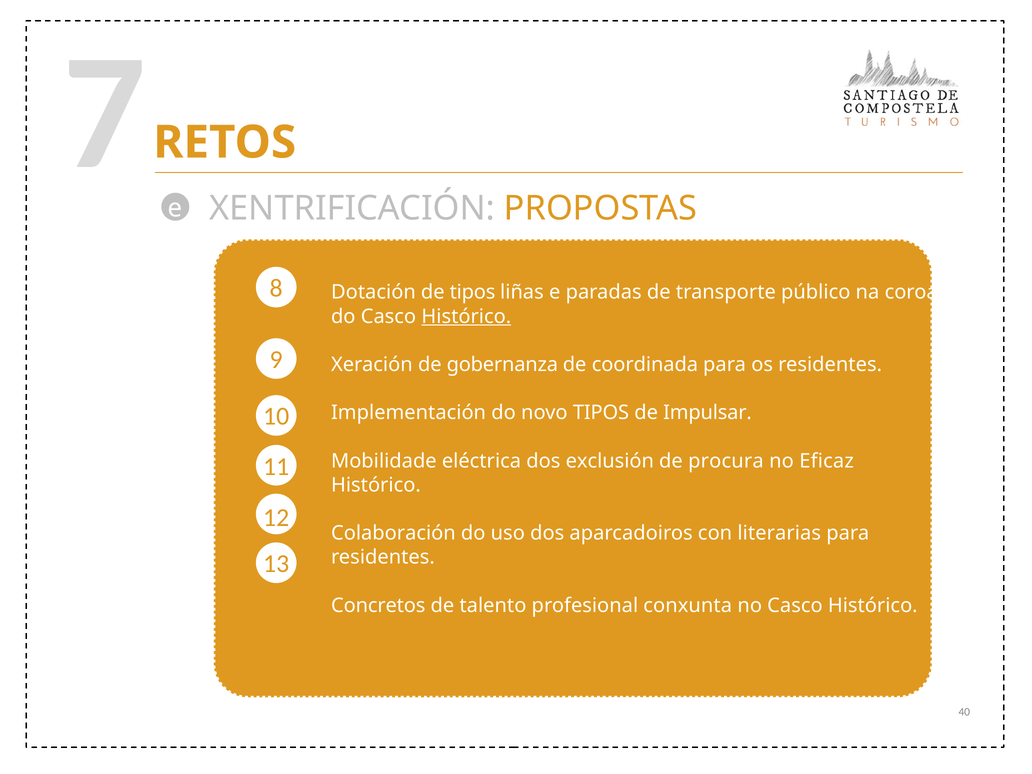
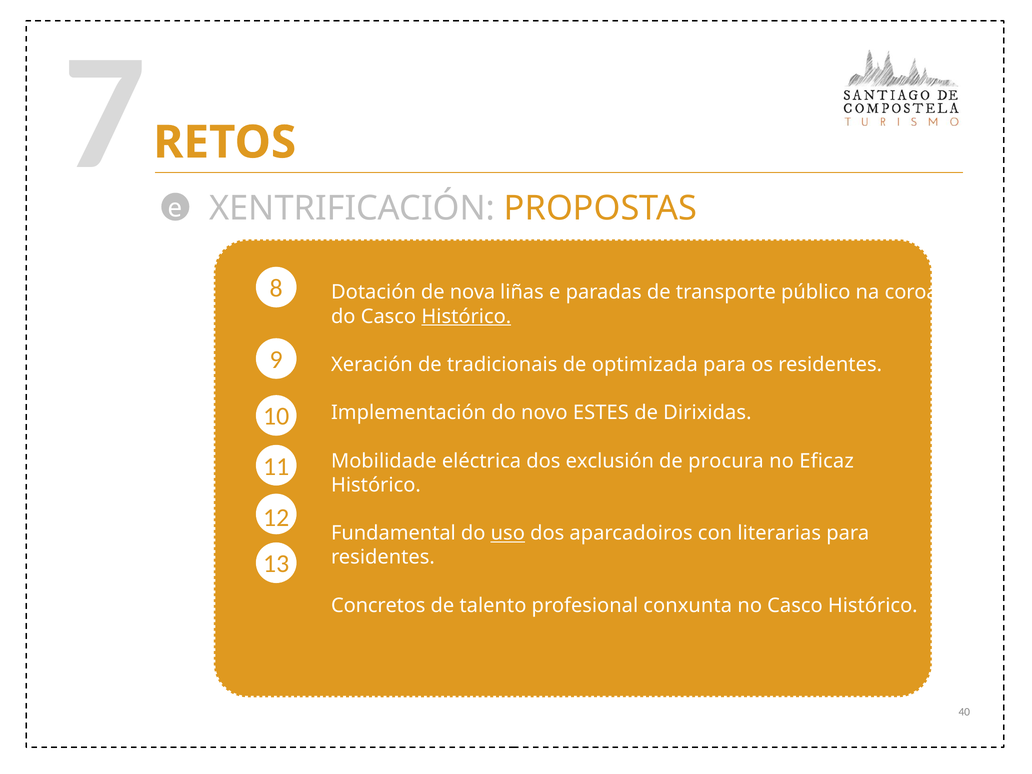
de tipos: tipos -> nova
gobernanza: gobernanza -> tradicionais
coordinada: coordinada -> optimizada
novo TIPOS: TIPOS -> ESTES
Impulsar: Impulsar -> Dirixidas
Colaboración: Colaboración -> Fundamental
uso underline: none -> present
